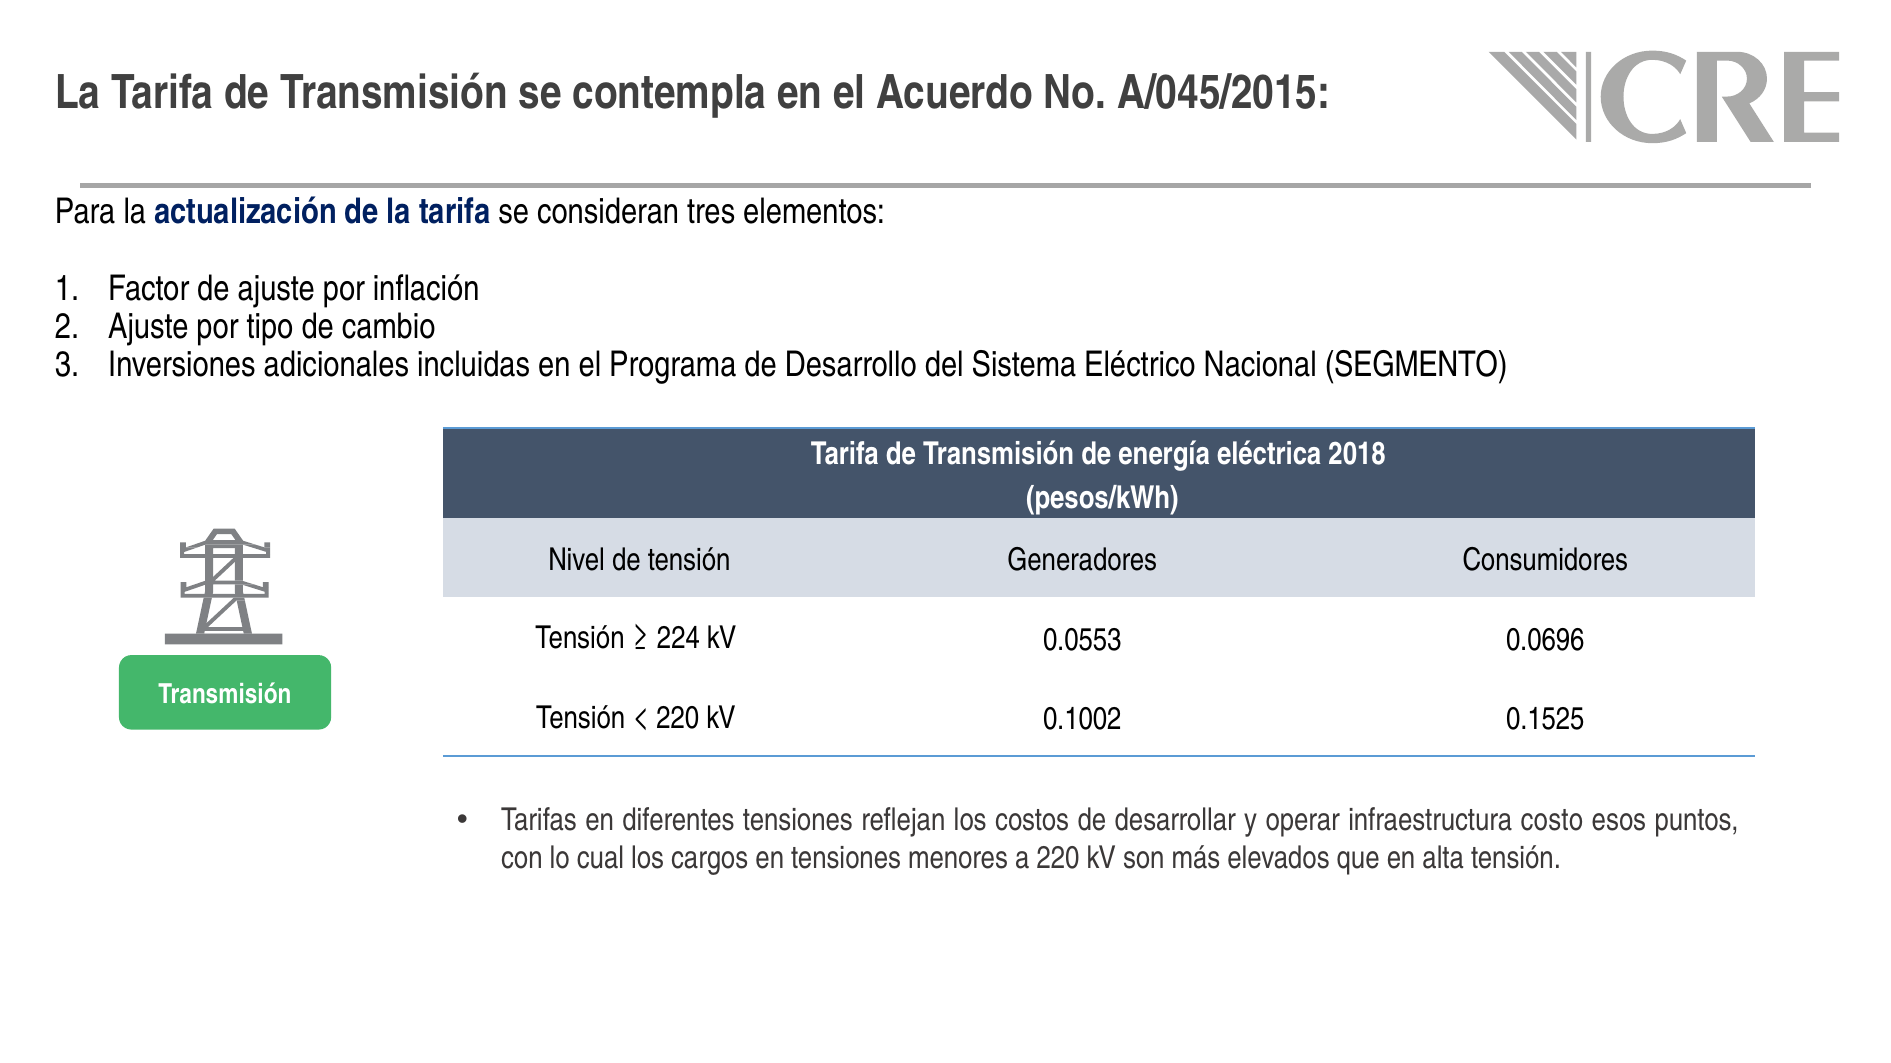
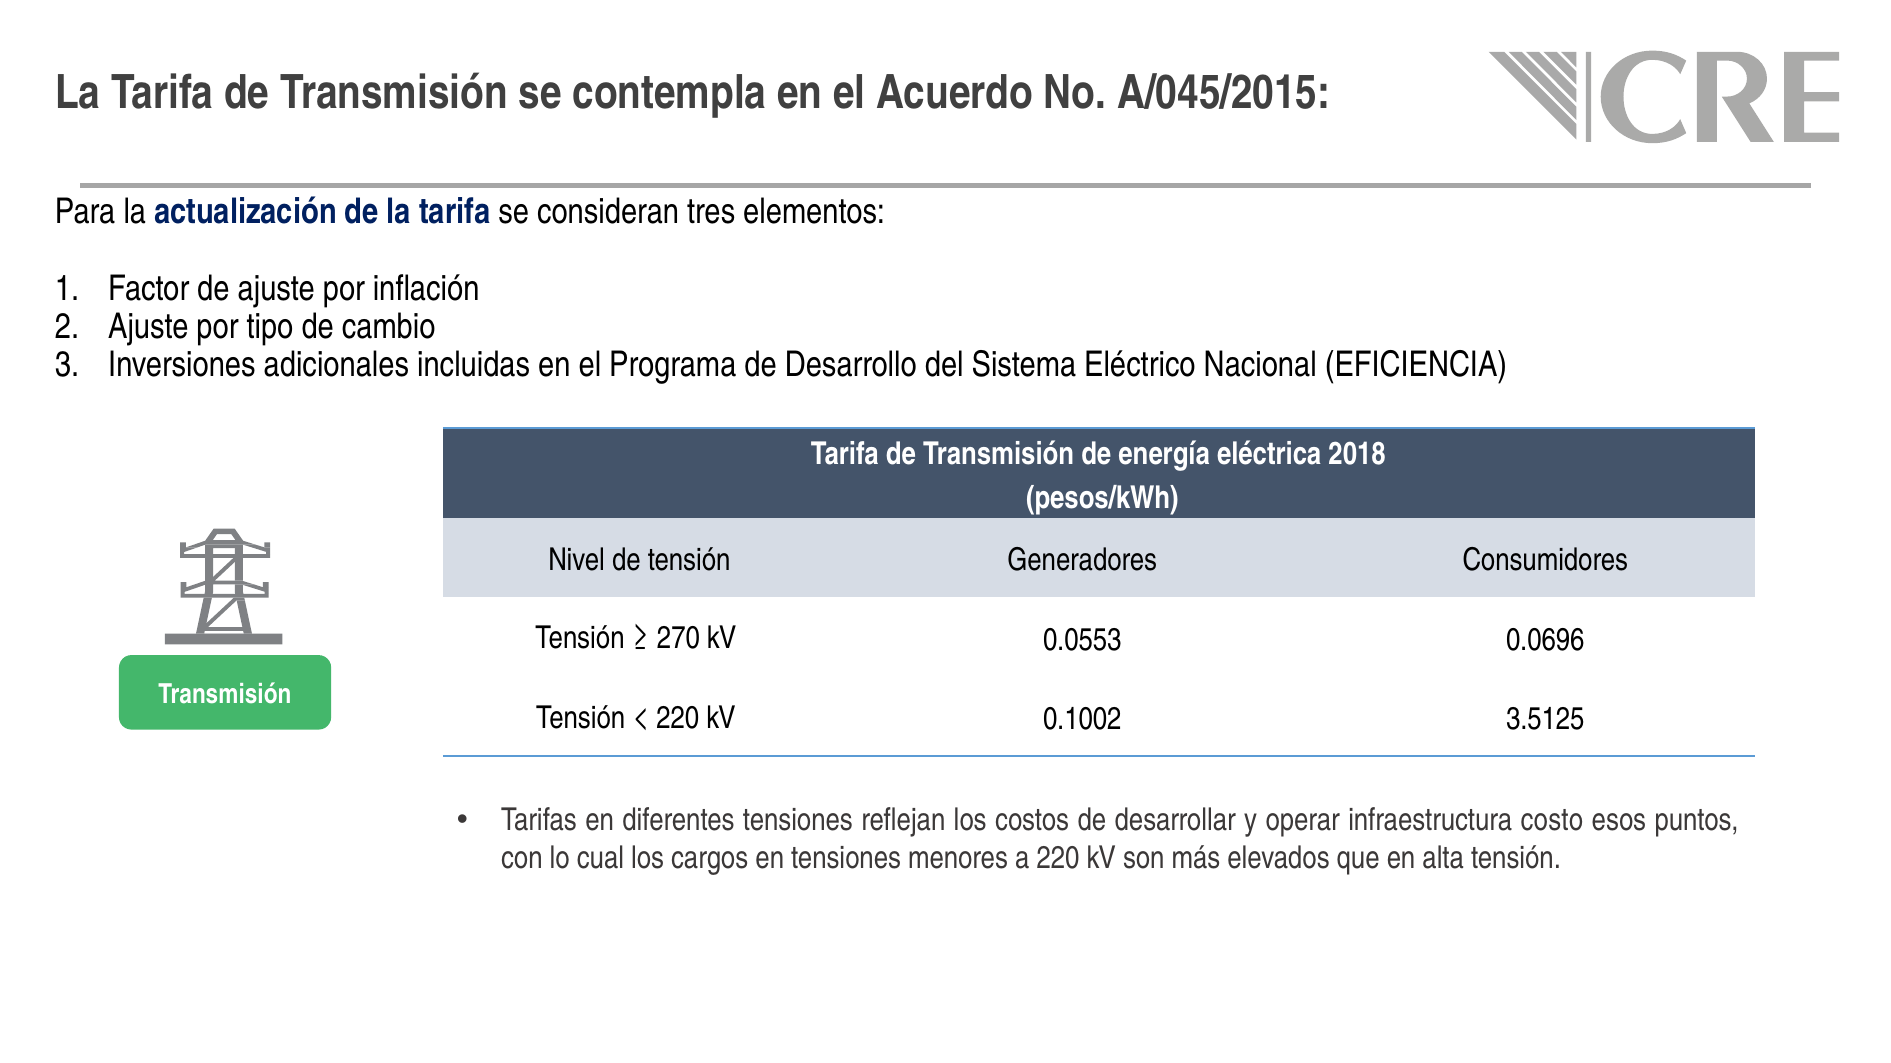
SEGMENTO: SEGMENTO -> EFICIENCIA
224: 224 -> 270
0.1525: 0.1525 -> 3.5125
